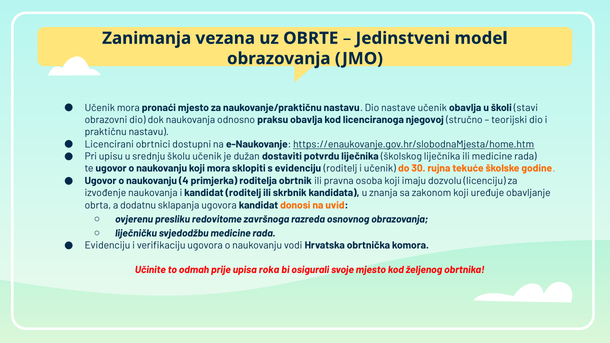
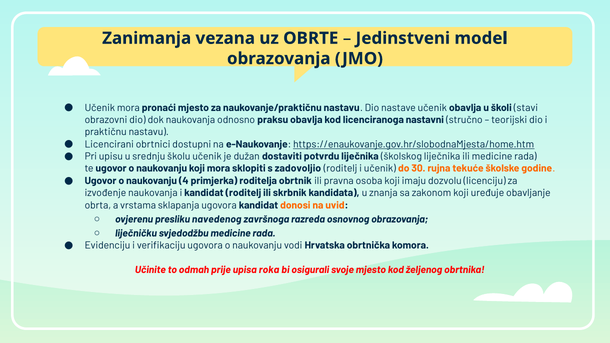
njegovoj: njegovoj -> nastavni
s evidenciju: evidenciju -> zadovoljio
dodatnu: dodatnu -> vrstama
redovitome: redovitome -> navedenog
